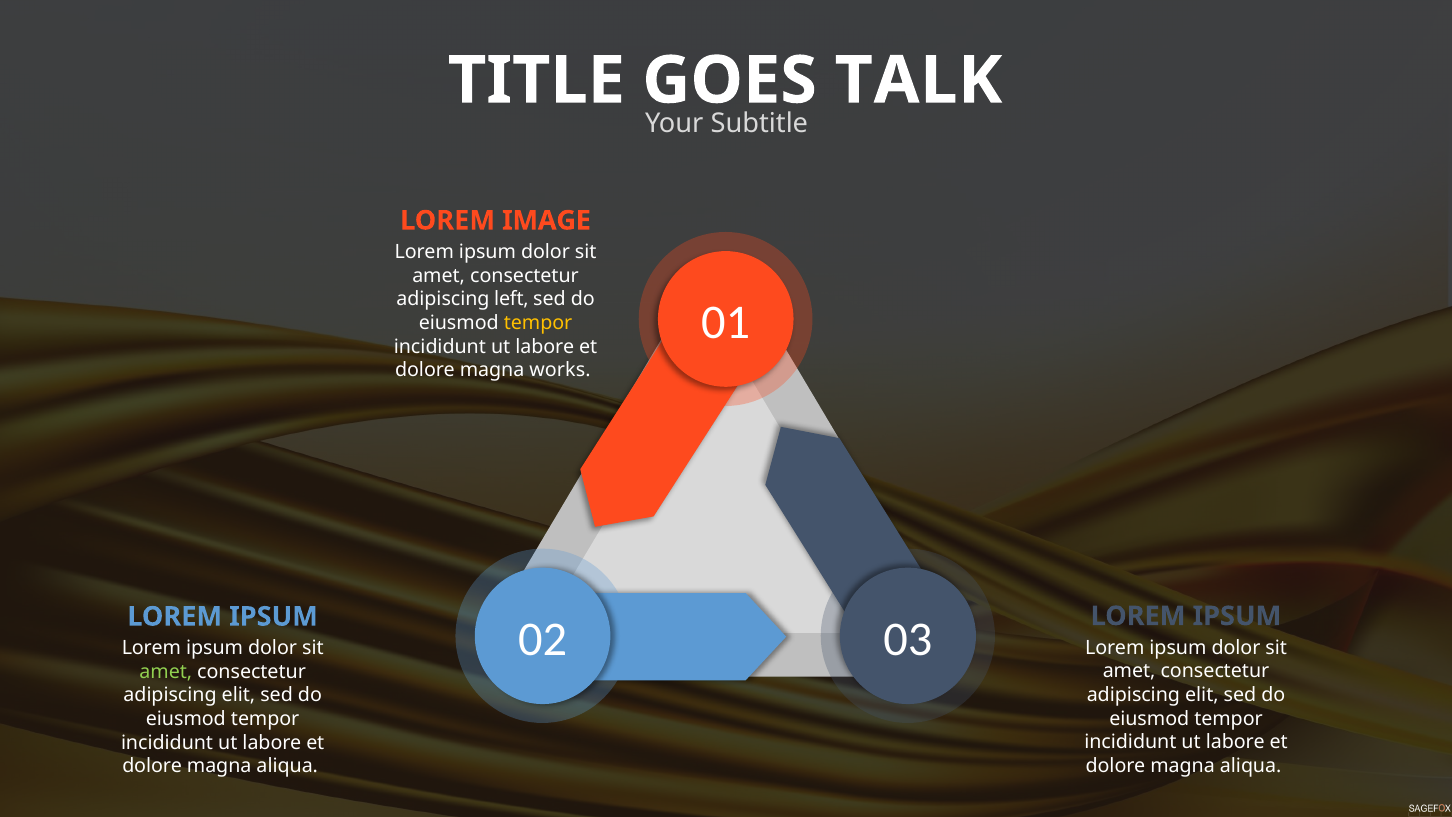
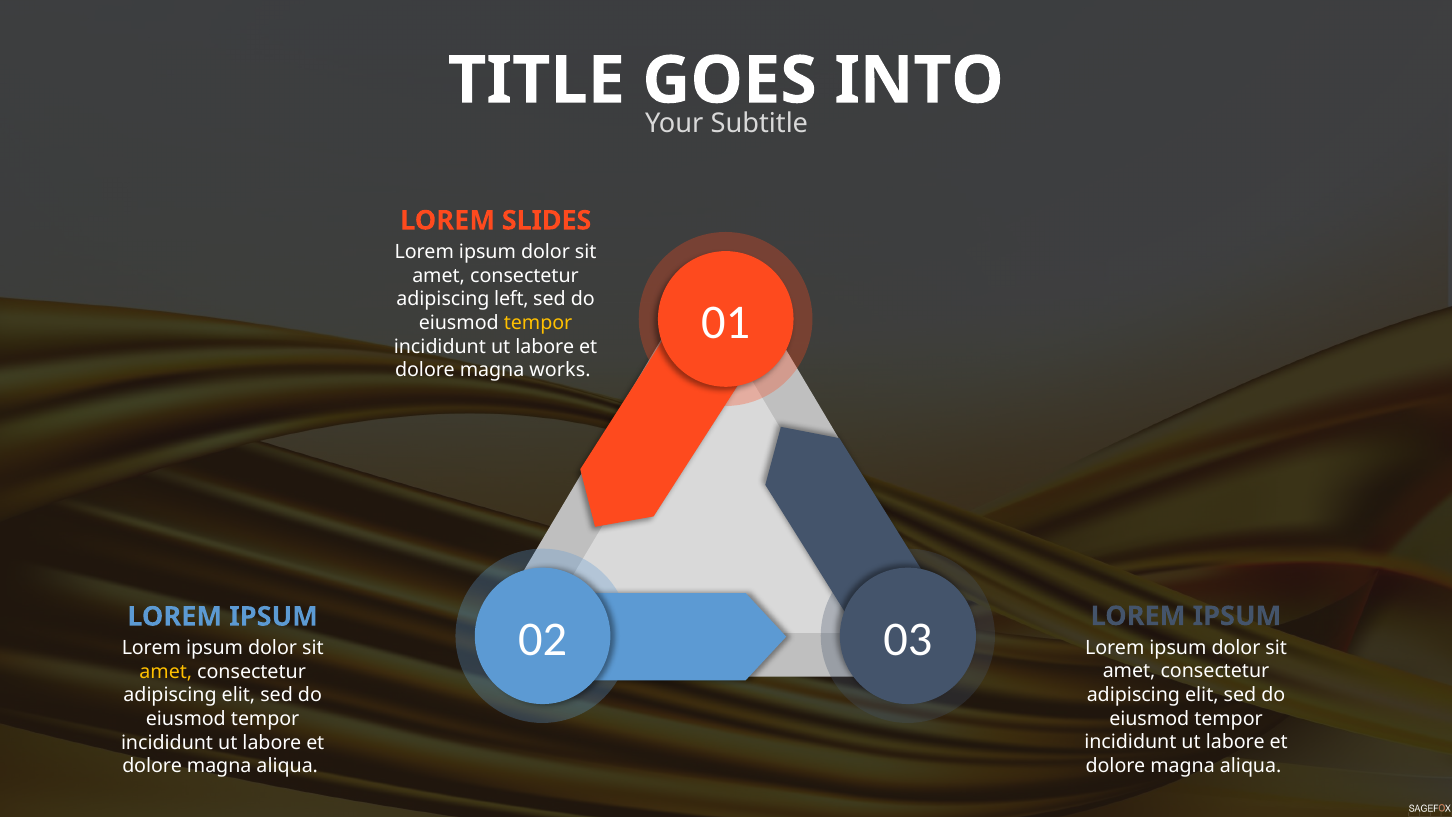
TALK: TALK -> INTO
IMAGE: IMAGE -> SLIDES
amet at (166, 672) colour: light green -> yellow
